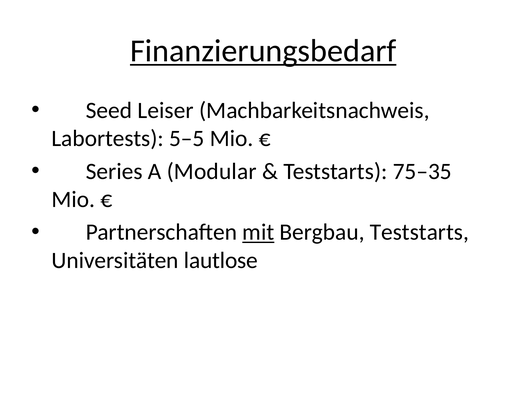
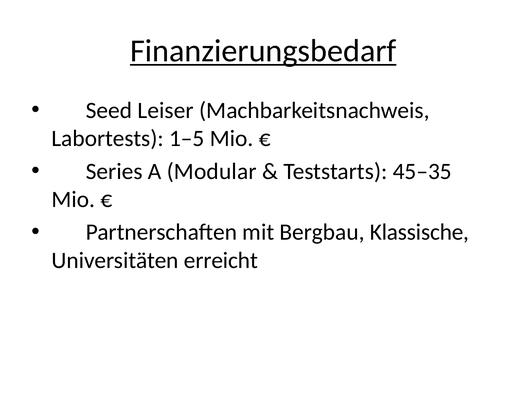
5–5: 5–5 -> 1–5
75–35: 75–35 -> 45–35
mit underline: present -> none
Bergbau Teststarts: Teststarts -> Klassische
lautlose: lautlose -> erreicht
